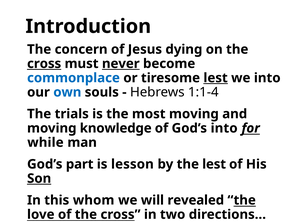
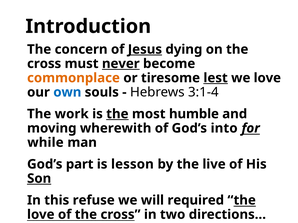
Jesus underline: none -> present
cross at (44, 64) underline: present -> none
commonplace colour: blue -> orange
we into: into -> love
1:1-4: 1:1-4 -> 3:1-4
trials: trials -> work
the at (117, 114) underline: none -> present
most moving: moving -> humble
knowledge: knowledge -> wherewith
the lest: lest -> live
whom: whom -> refuse
revealed: revealed -> required
